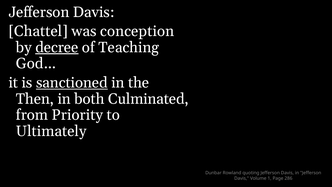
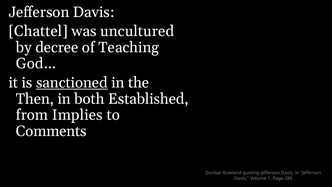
conception: conception -> uncultured
decree underline: present -> none
Culminated: Culminated -> Established
Priority: Priority -> Implies
Ultimately: Ultimately -> Comments
